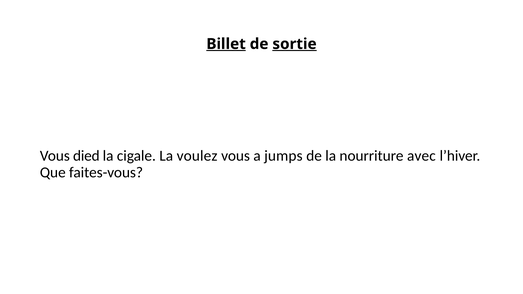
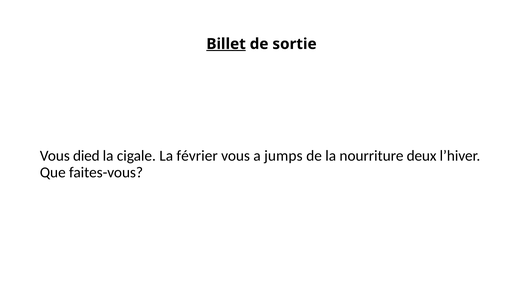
sortie underline: present -> none
voulez: voulez -> février
avec: avec -> deux
